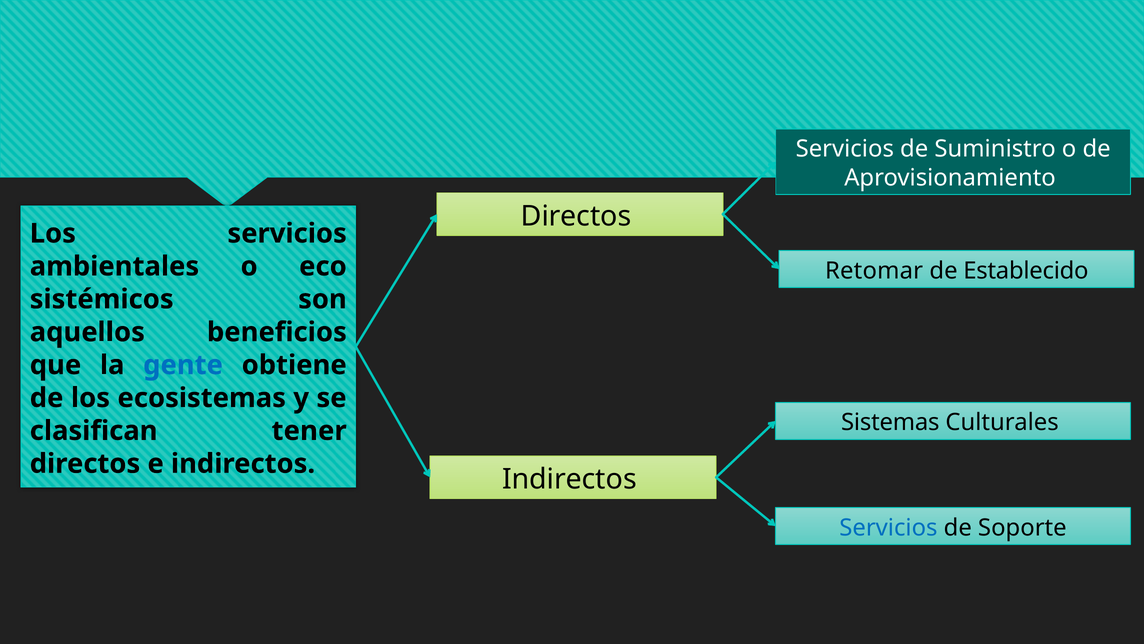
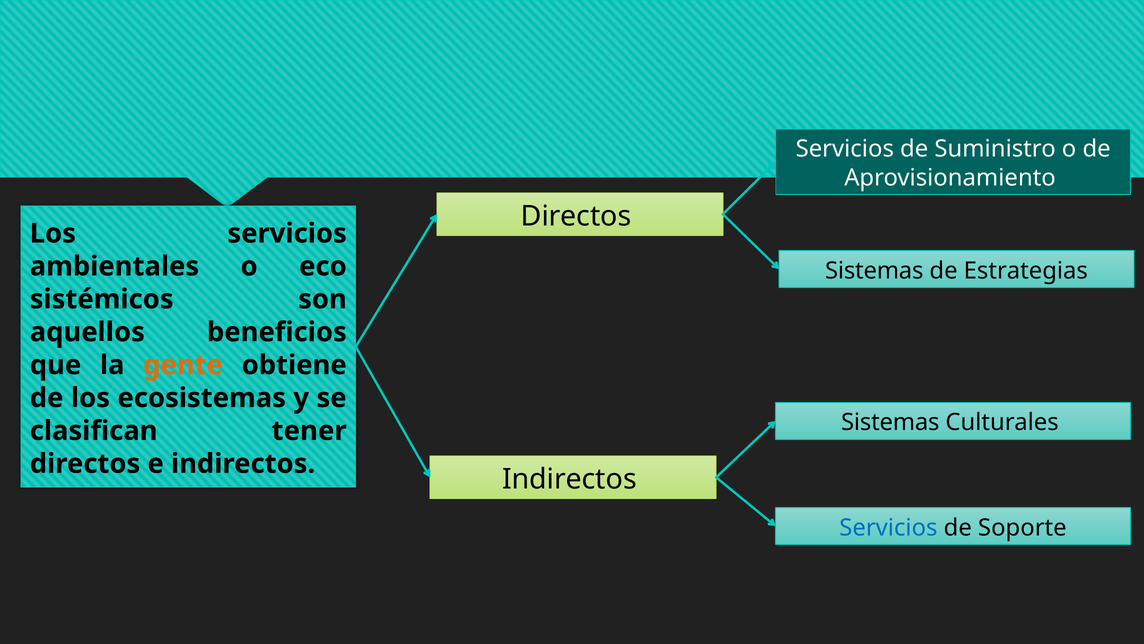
Retomar at (874, 271): Retomar -> Sistemas
Establecido: Establecido -> Estrategias
gente colour: blue -> orange
